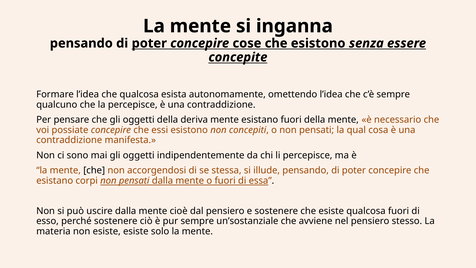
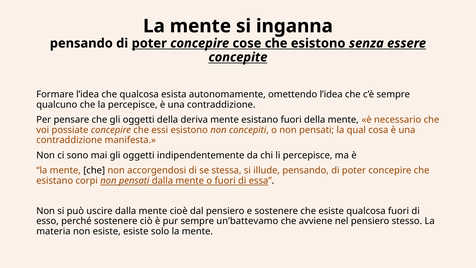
un’sostanziale: un’sostanziale -> un’battevamo
